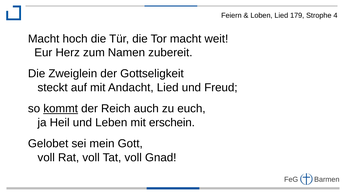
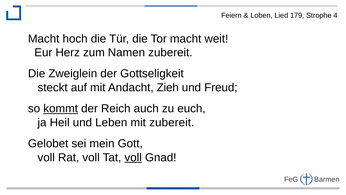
Andacht Lied: Lied -> Zieh
mit erschein: erschein -> zubereit
voll at (133, 157) underline: none -> present
